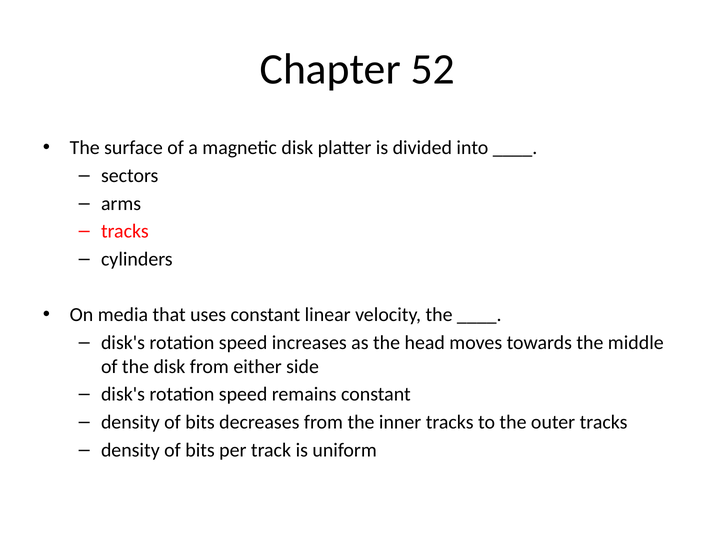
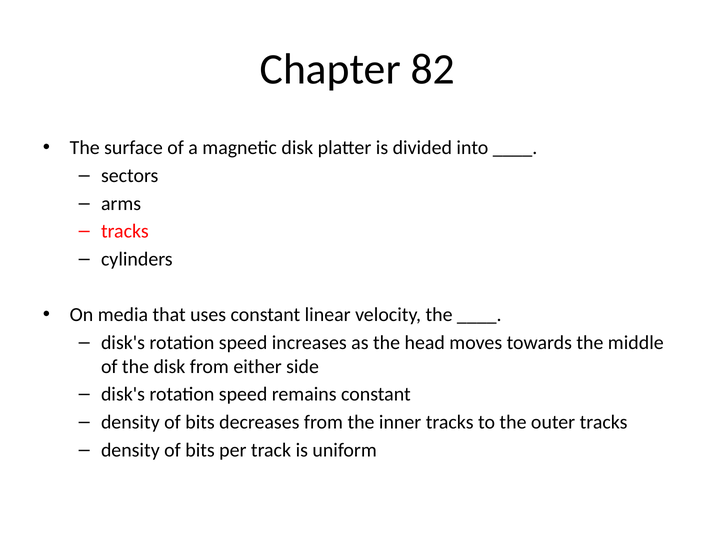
52: 52 -> 82
